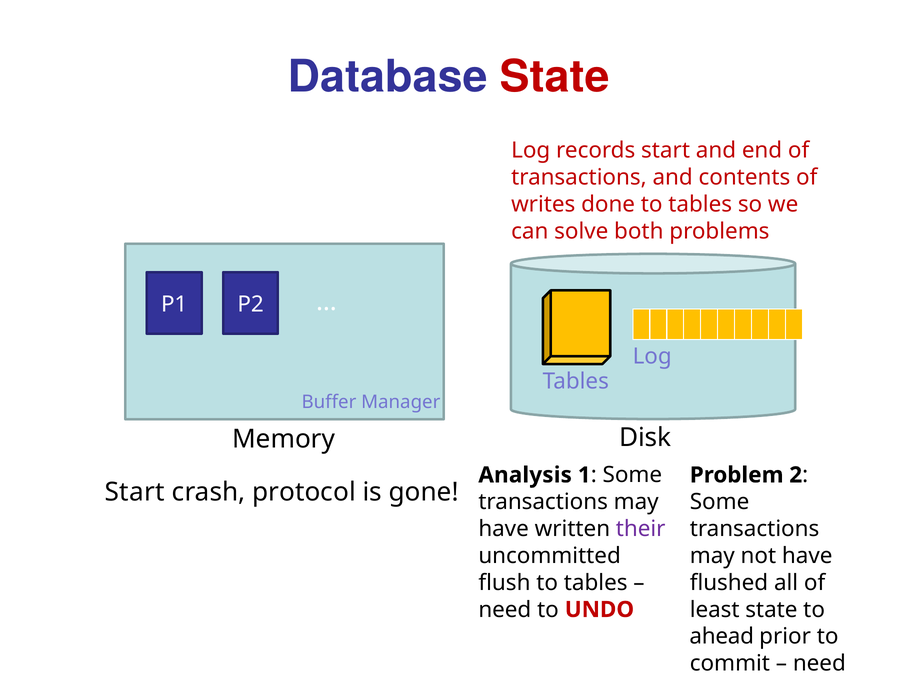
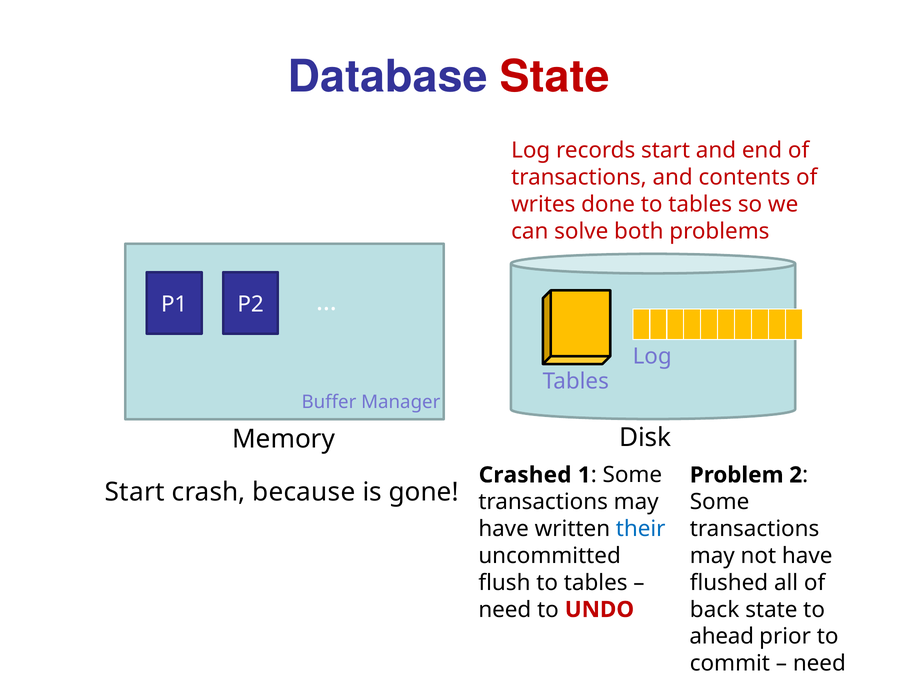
Analysis: Analysis -> Crashed
protocol: protocol -> because
their colour: purple -> blue
least: least -> back
